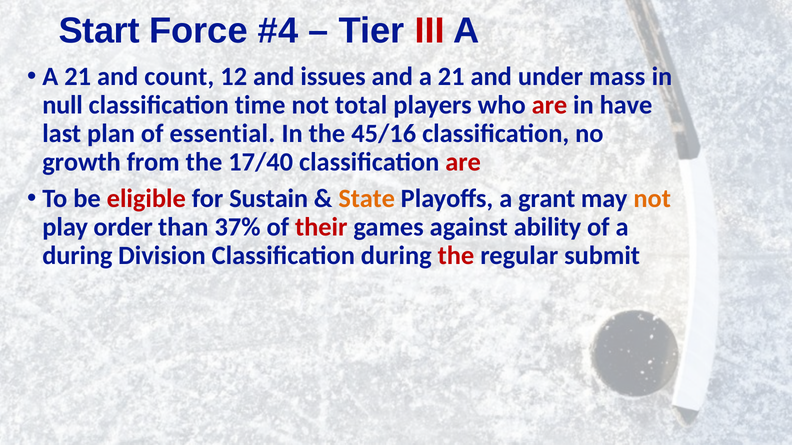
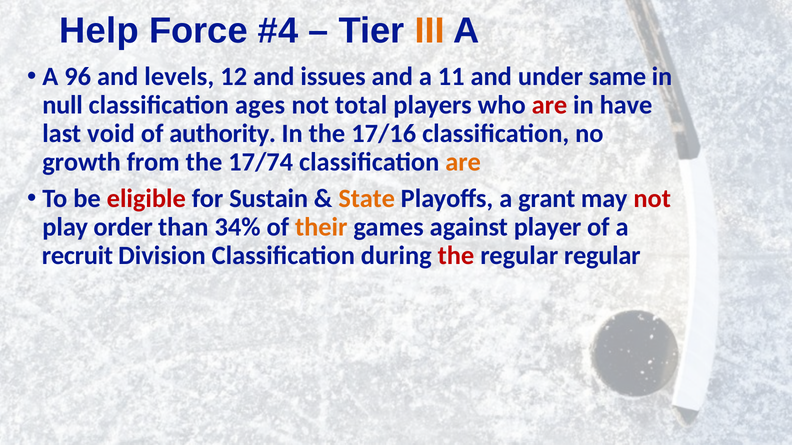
Start: Start -> Help
III colour: red -> orange
21 at (78, 77): 21 -> 96
count: count -> levels
and a 21: 21 -> 11
mass: mass -> same
time: time -> ages
plan: plan -> void
essential: essential -> authority
45/16: 45/16 -> 17/16
17/40: 17/40 -> 17/74
are at (463, 162) colour: red -> orange
not at (652, 199) colour: orange -> red
37%: 37% -> 34%
their colour: red -> orange
ability: ability -> player
during at (77, 256): during -> recruit
regular submit: submit -> regular
